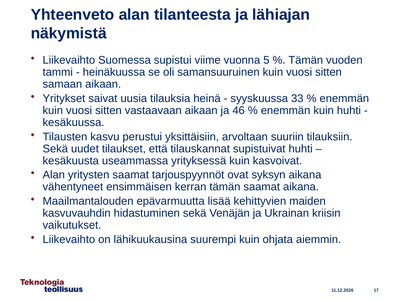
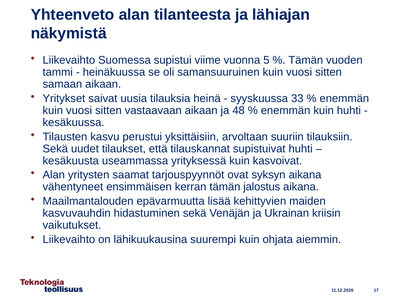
46: 46 -> 48
tämän saamat: saamat -> jalostus
